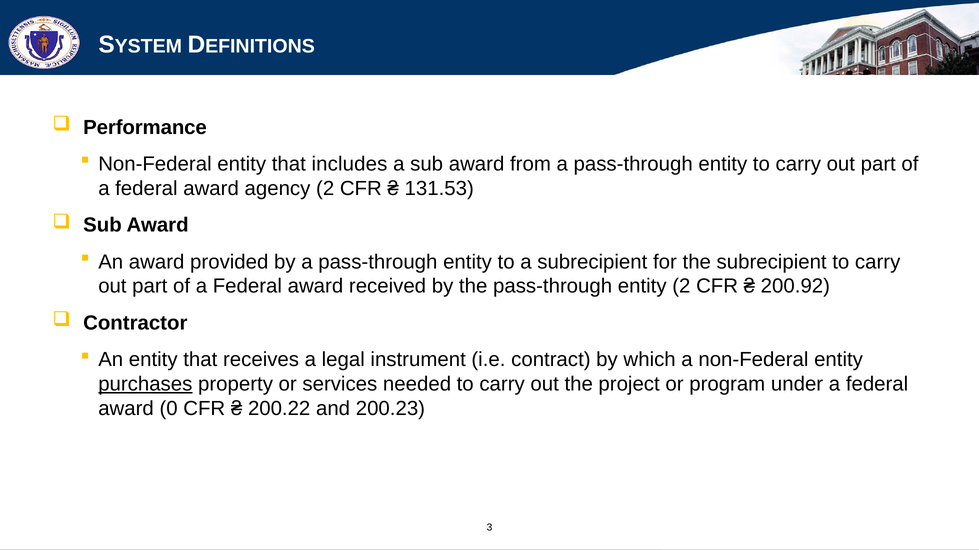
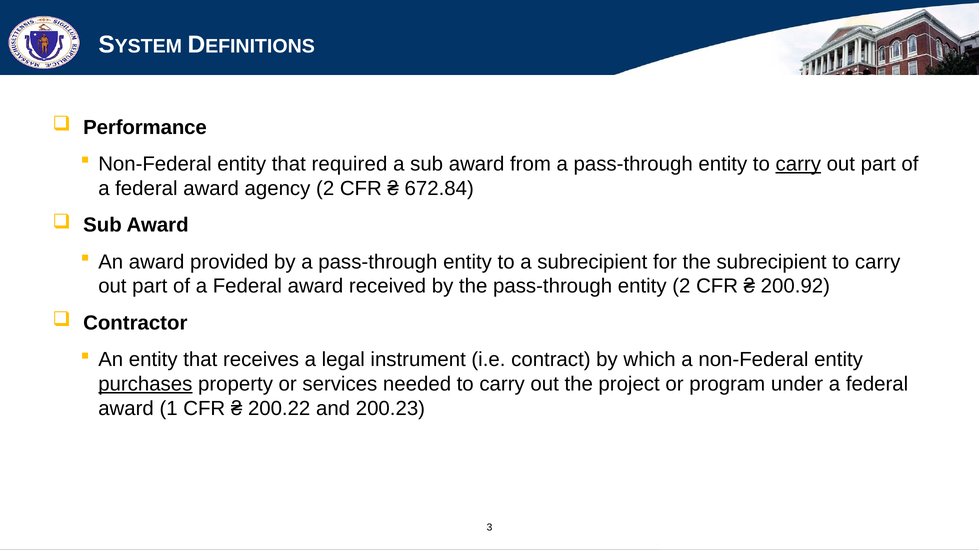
includes: includes -> required
carry at (798, 164) underline: none -> present
131.53: 131.53 -> 672.84
0: 0 -> 1
